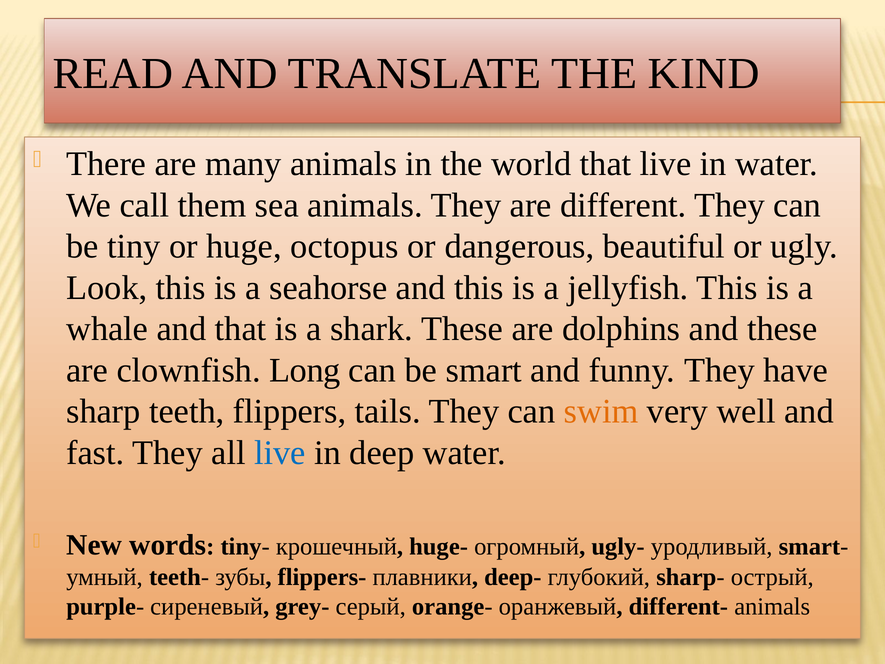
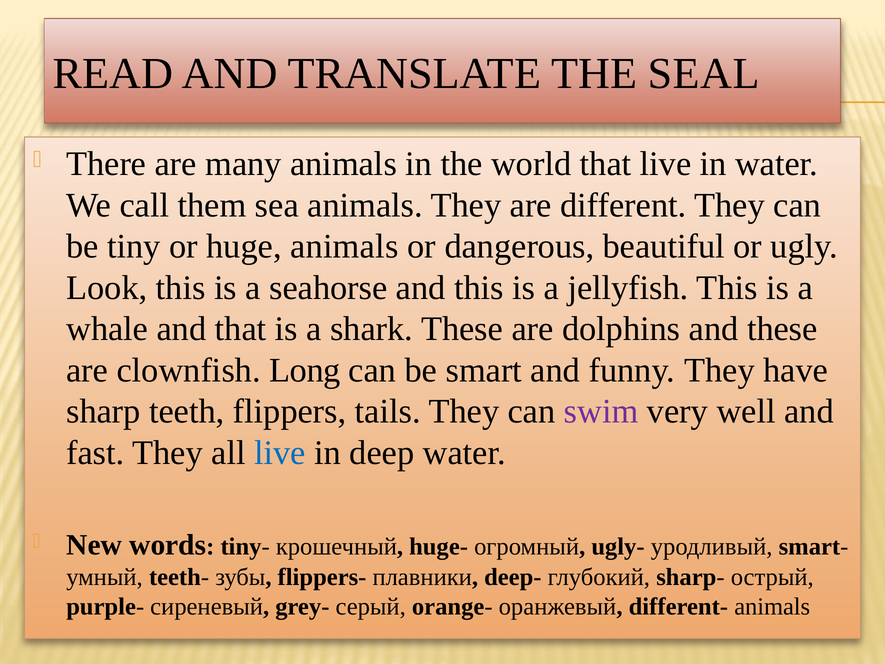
KIND: KIND -> SEAL
huge octopus: octopus -> animals
swim colour: orange -> purple
